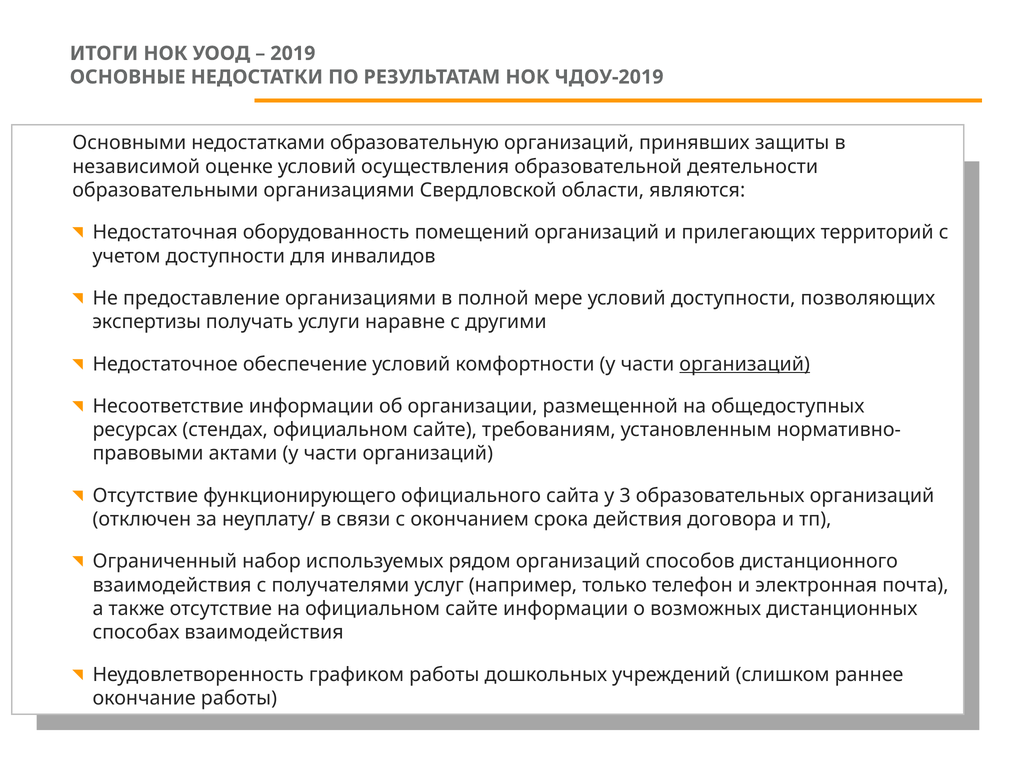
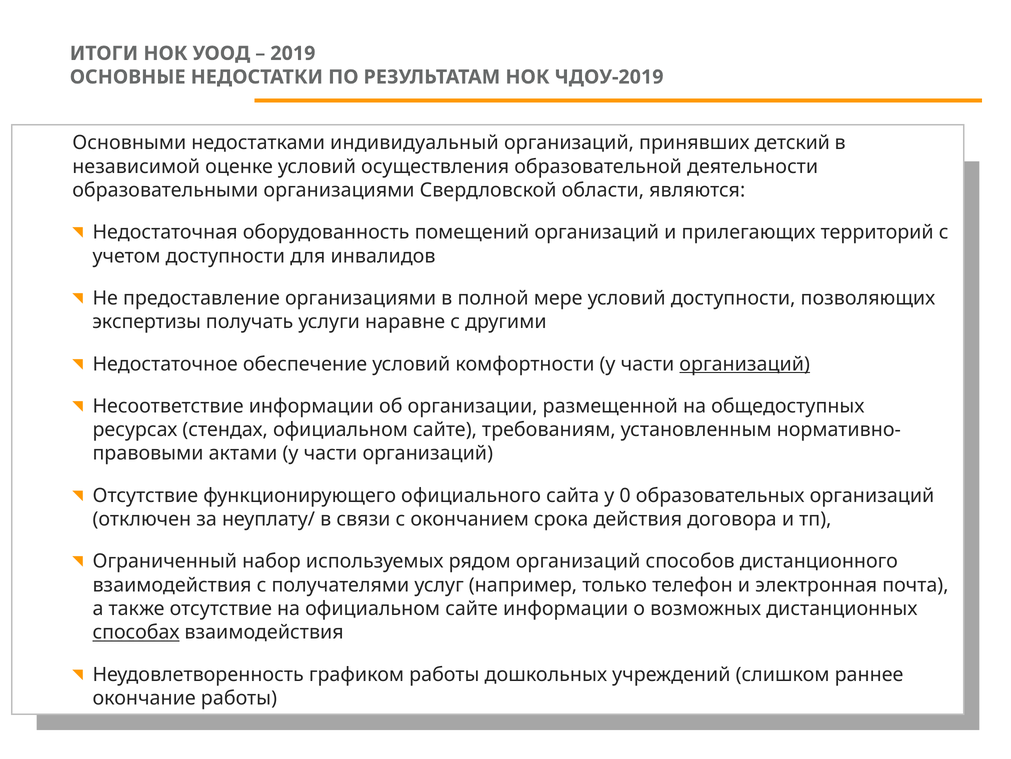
образовательную: образовательную -> индивидуальный
защиты: защиты -> детский
3: 3 -> 0
способах underline: none -> present
